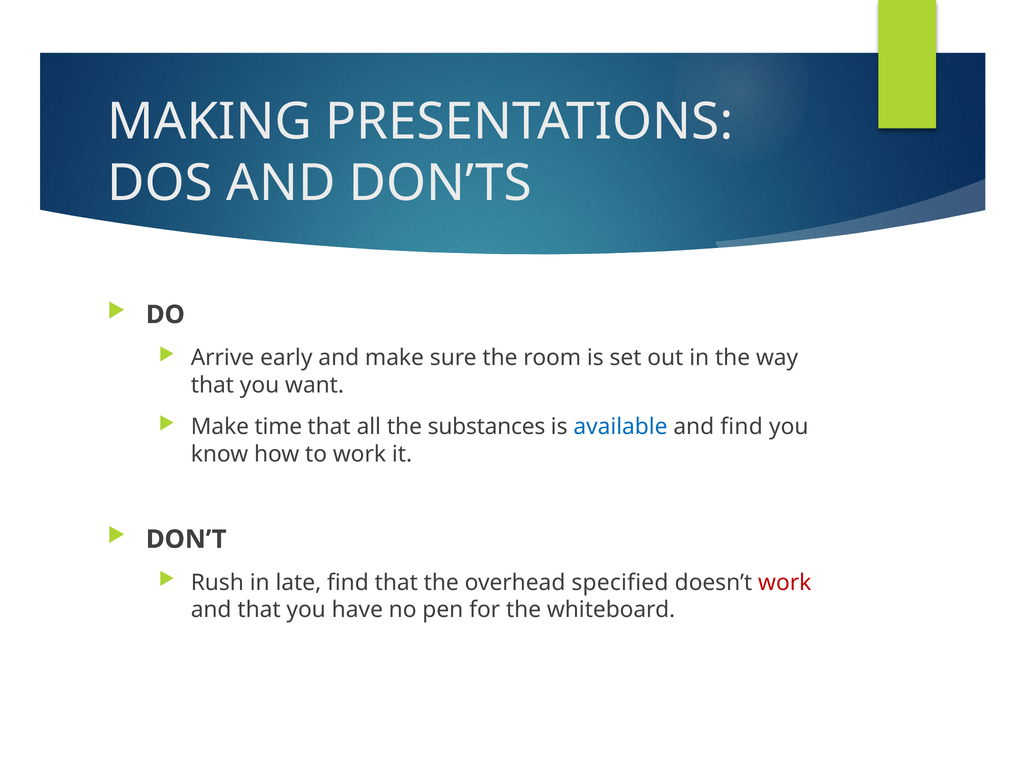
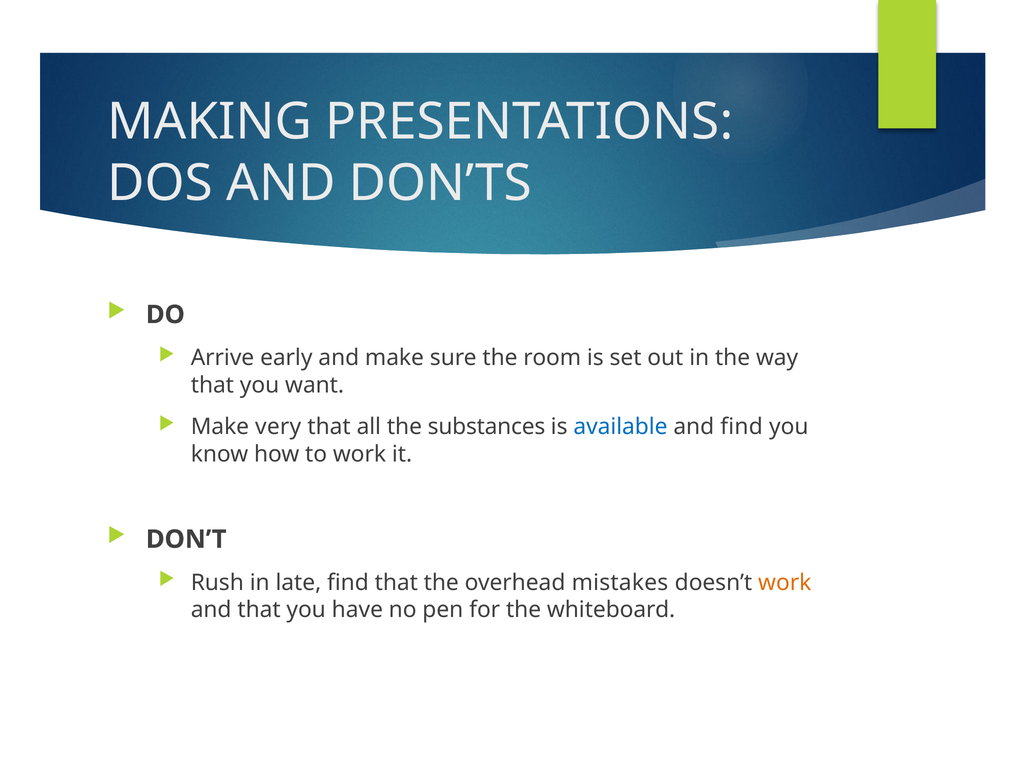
time: time -> very
specified: specified -> mistakes
work at (785, 582) colour: red -> orange
